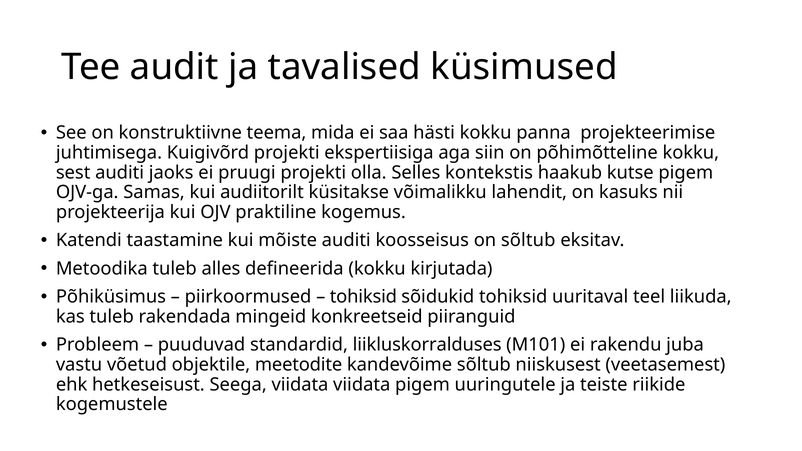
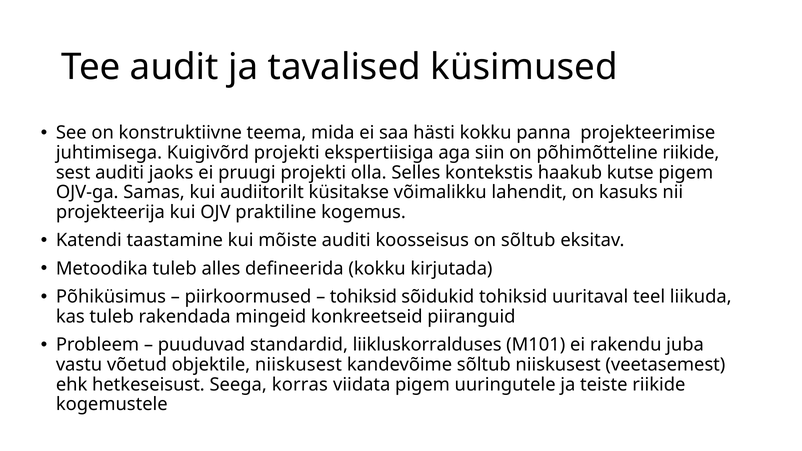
põhimõtteline kokku: kokku -> riikide
objektile meetodite: meetodite -> niiskusest
Seega viidata: viidata -> korras
